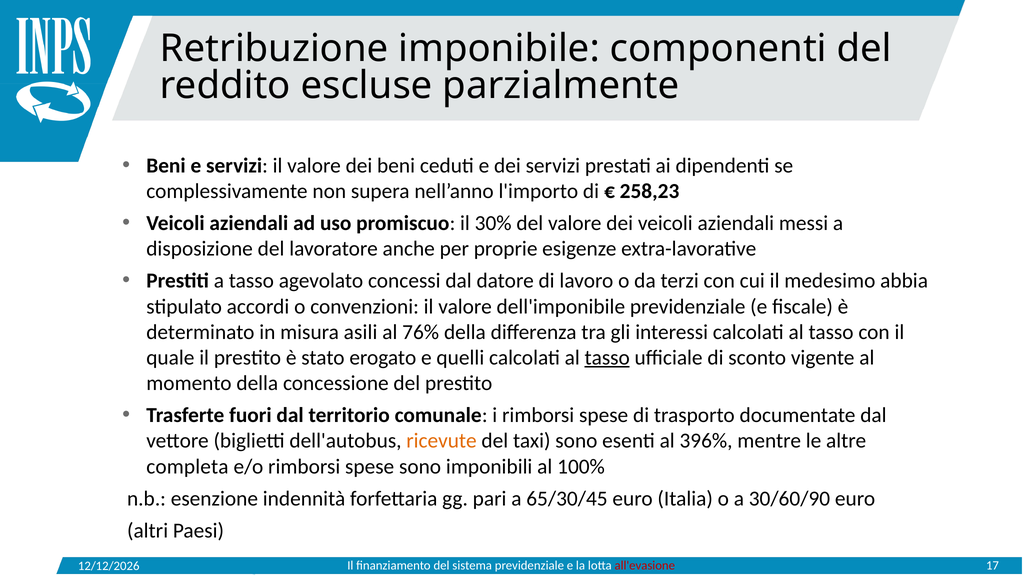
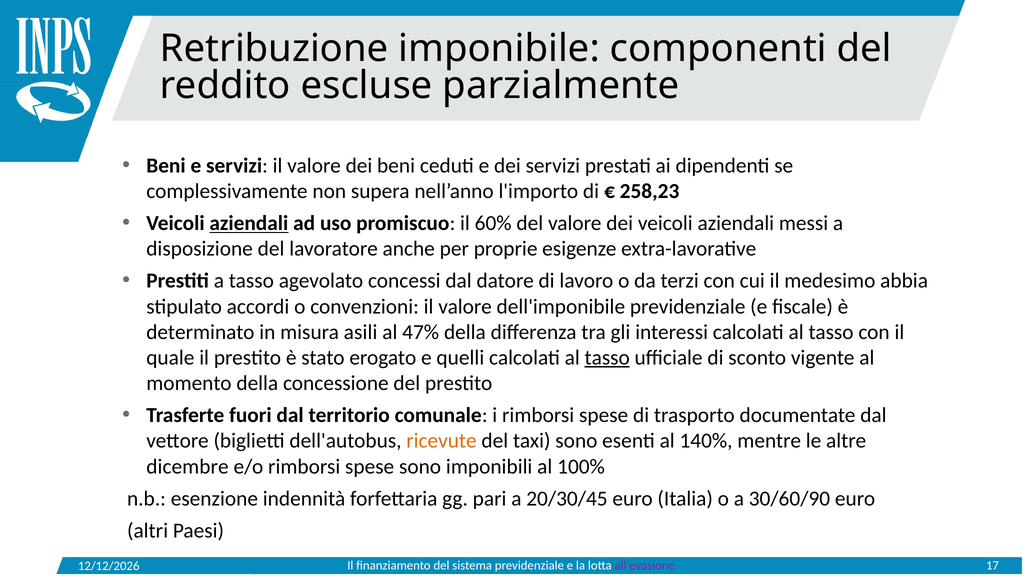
aziendali at (249, 223) underline: none -> present
30%: 30% -> 60%
76%: 76% -> 47%
396%: 396% -> 140%
completa: completa -> dicembre
65/30/45: 65/30/45 -> 20/30/45
all'evasione colour: red -> purple
